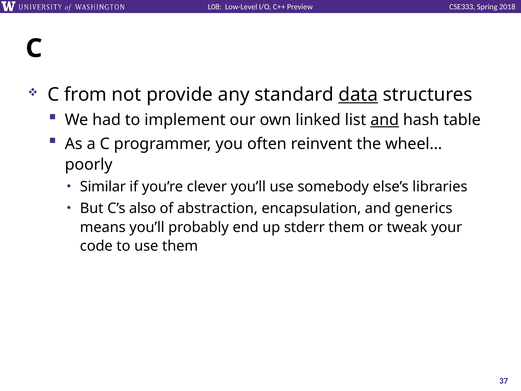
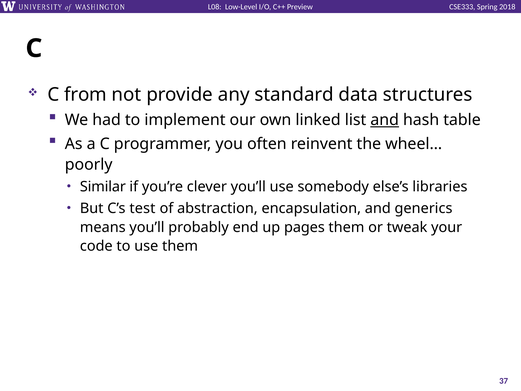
data underline: present -> none
also: also -> test
stderr: stderr -> pages
